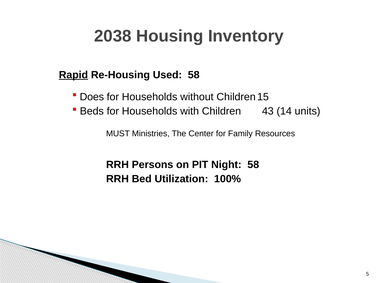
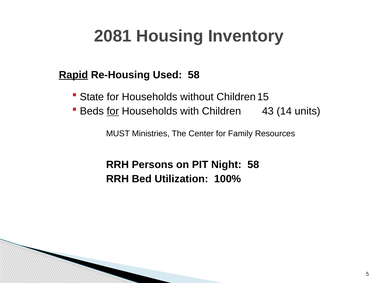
2038: 2038 -> 2081
Does: Does -> State
for at (113, 111) underline: none -> present
